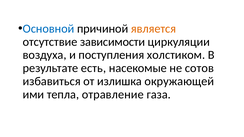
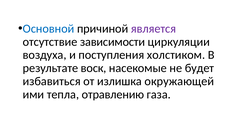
является colour: orange -> purple
есть: есть -> воск
сотов: сотов -> будет
отравление: отравление -> отравлению
